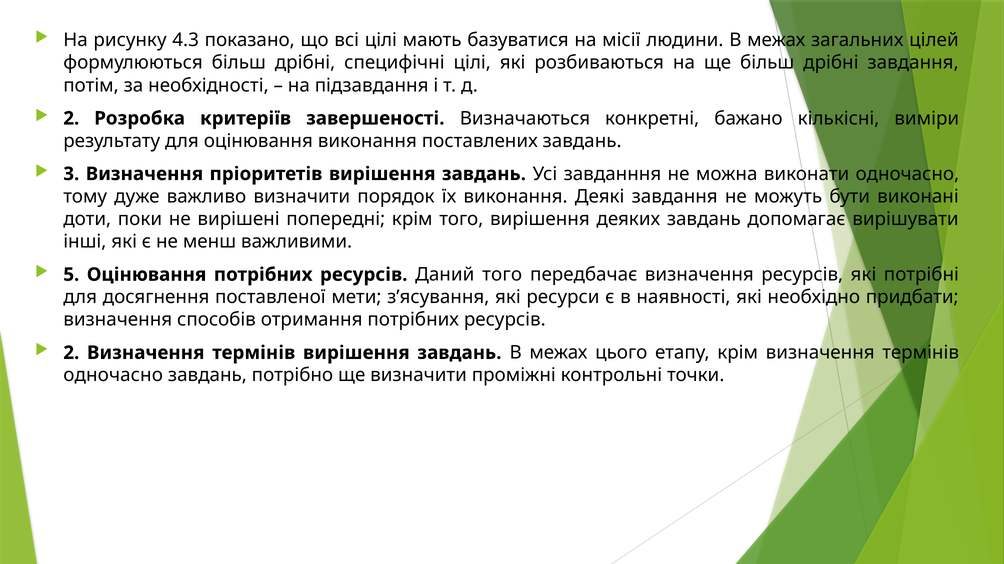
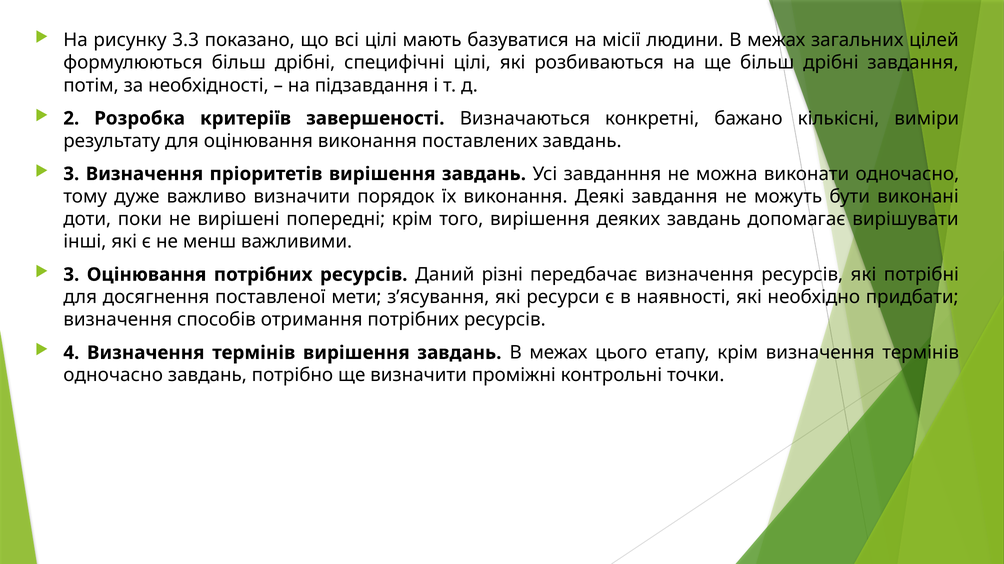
4.3: 4.3 -> 3.3
5 at (71, 275): 5 -> 3
Даний того: того -> різні
2 at (71, 353): 2 -> 4
